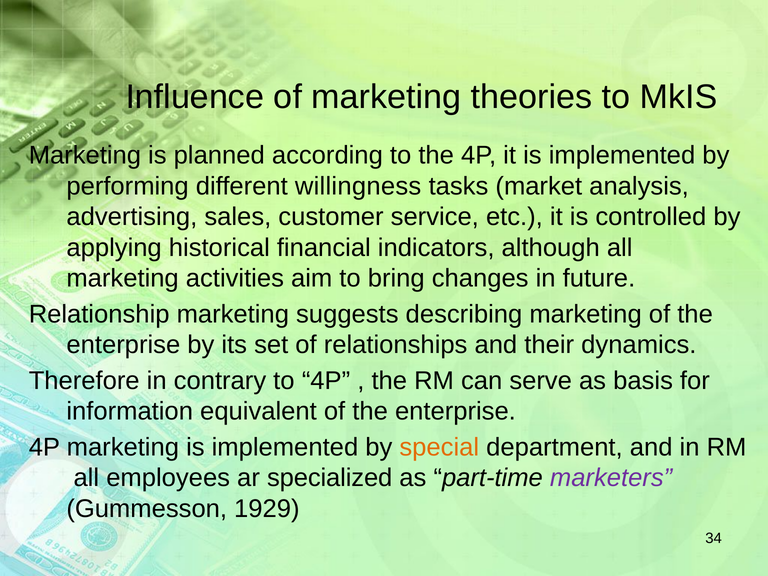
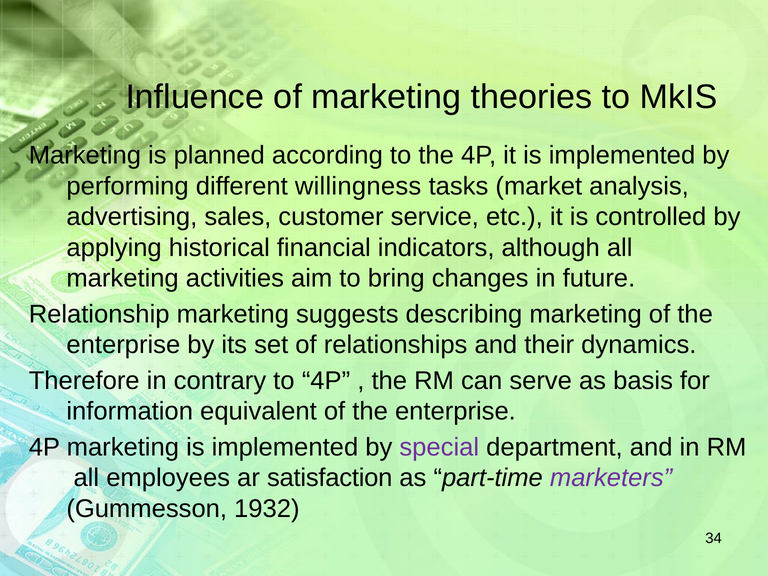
special colour: orange -> purple
specialized: specialized -> satisfaction
1929: 1929 -> 1932
